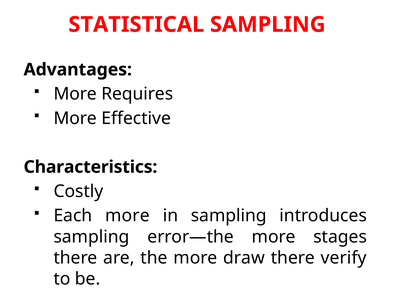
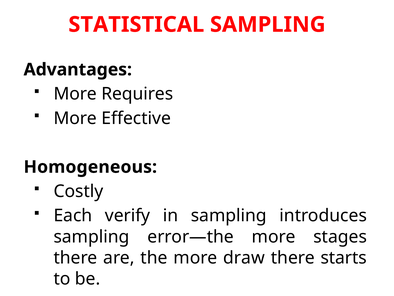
Characteristics: Characteristics -> Homogeneous
Each more: more -> verify
verify: verify -> starts
